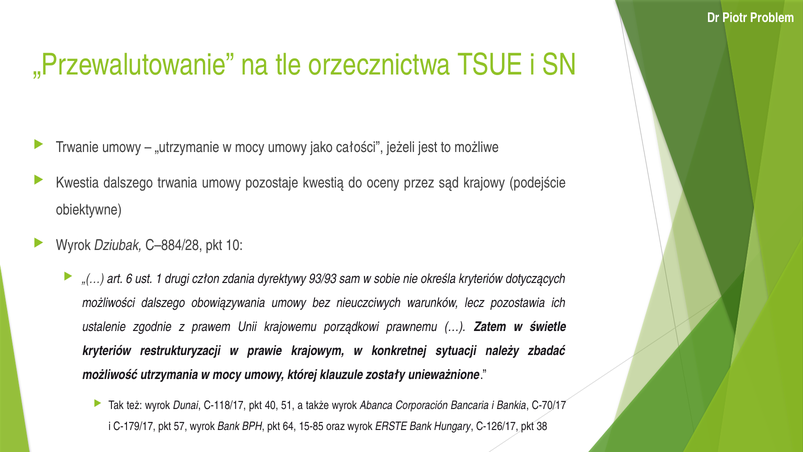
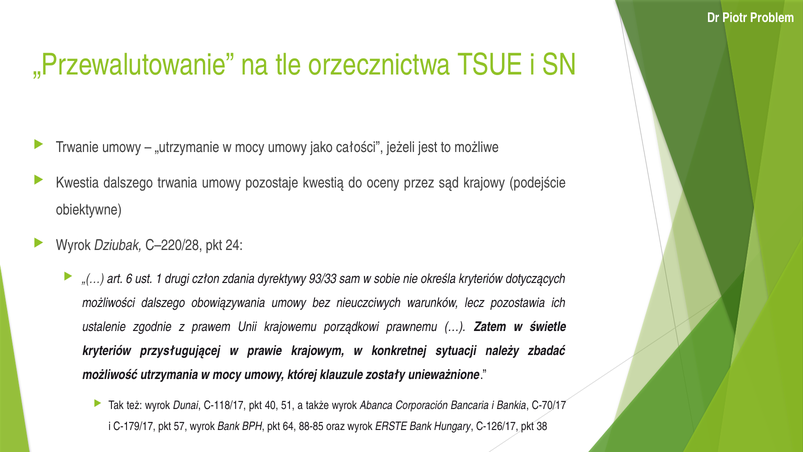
C–884/28: C–884/28 -> C–220/28
10: 10 -> 24
93/93: 93/93 -> 93/33
restrukturyzacji: restrukturyzacji -> przysługującej
15-85: 15-85 -> 88-85
